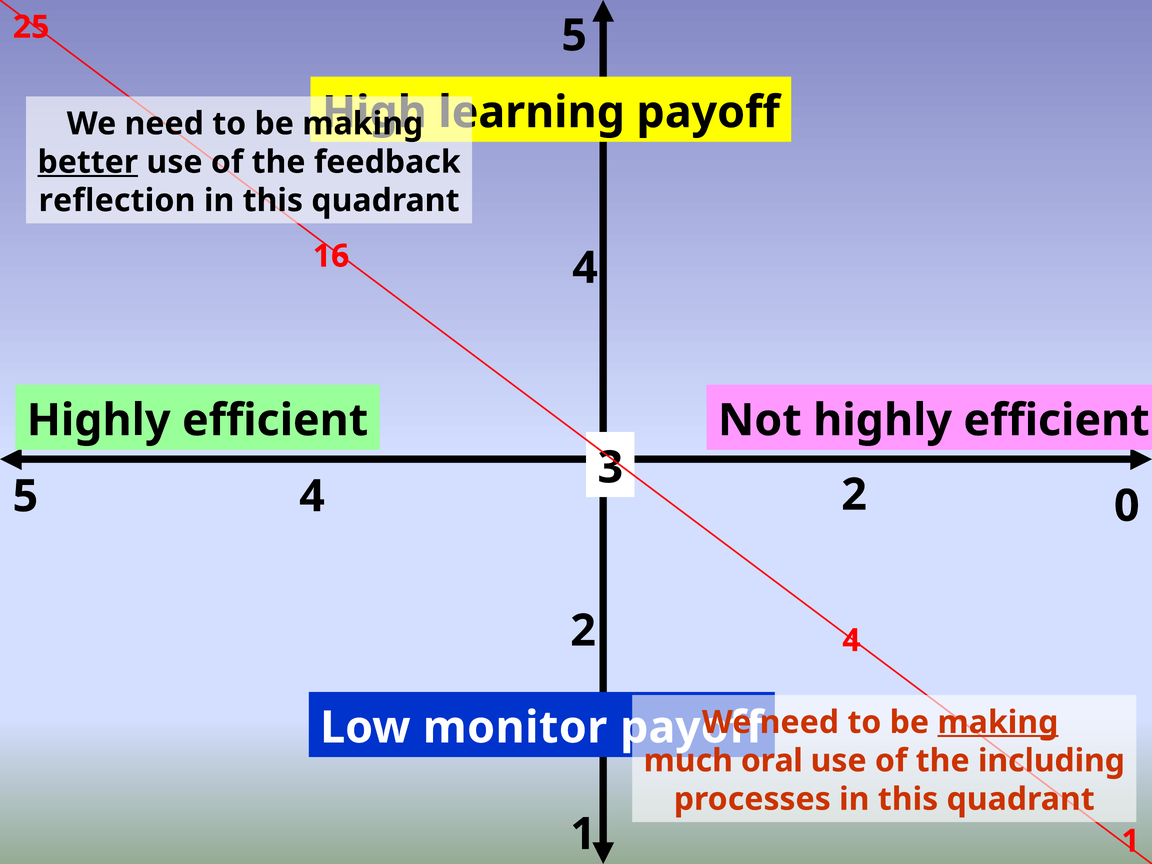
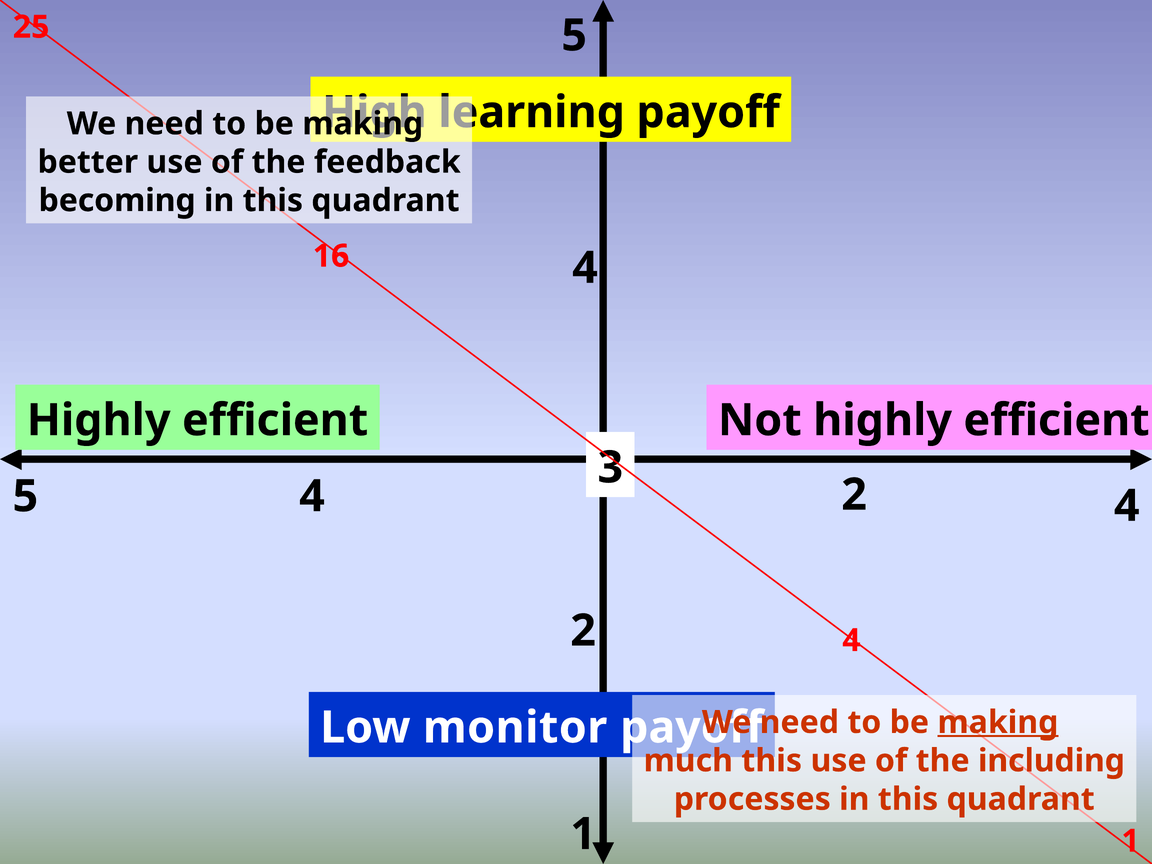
better underline: present -> none
reflection: reflection -> becoming
5 0: 0 -> 4
much oral: oral -> this
